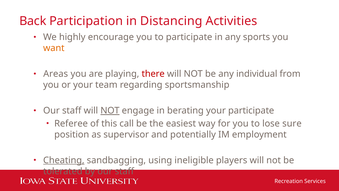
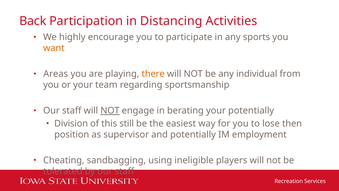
there colour: red -> orange
your participate: participate -> potentially
Referee: Referee -> Division
call: call -> still
sure: sure -> then
Cheating underline: present -> none
